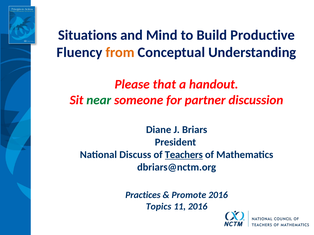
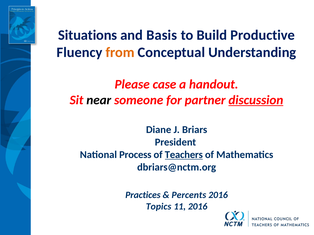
Mind: Mind -> Basis
that: that -> case
near colour: green -> black
discussion underline: none -> present
Discuss: Discuss -> Process
Promote: Promote -> Percents
